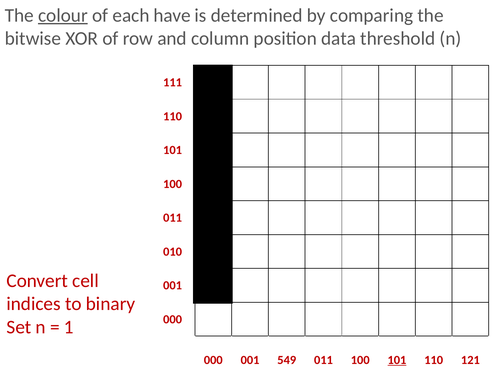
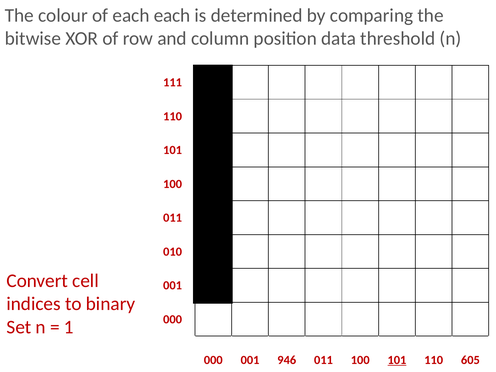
colour underline: present -> none
each have: have -> each
549: 549 -> 946
121: 121 -> 605
